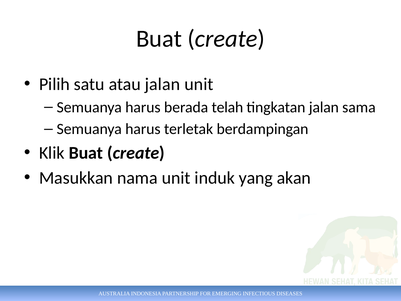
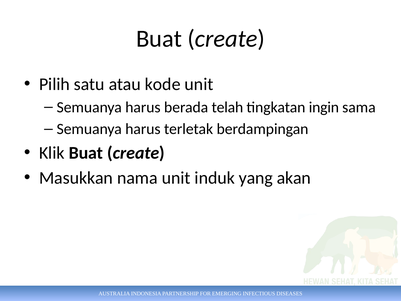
atau jalan: jalan -> kode
tingkatan jalan: jalan -> ingin
